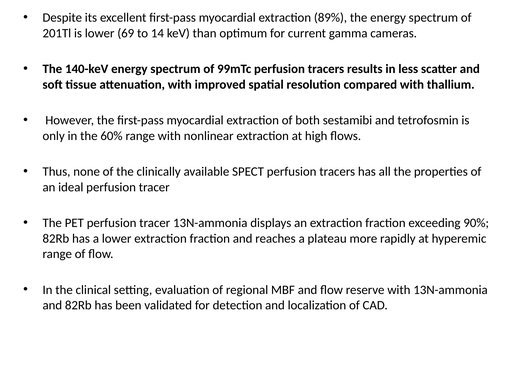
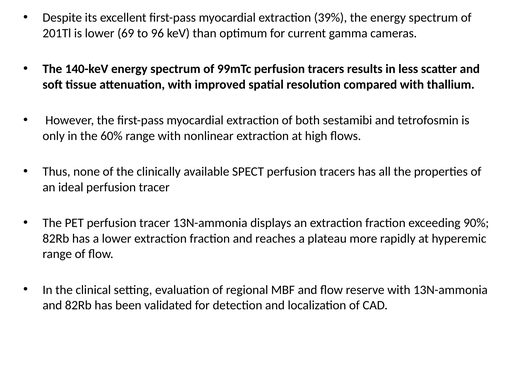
89%: 89% -> 39%
14: 14 -> 96
